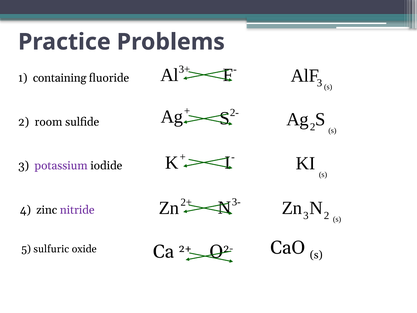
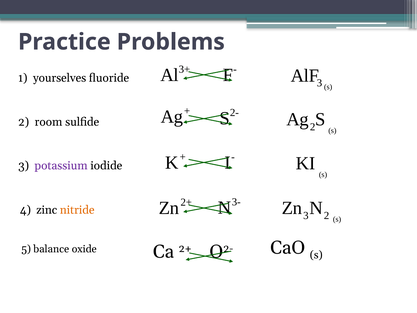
containing: containing -> yourselves
nitride colour: purple -> orange
sulfuric: sulfuric -> balance
